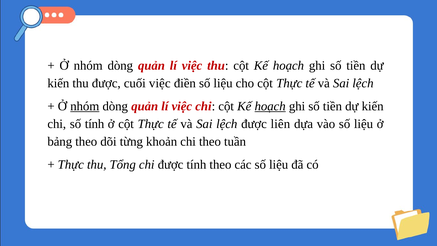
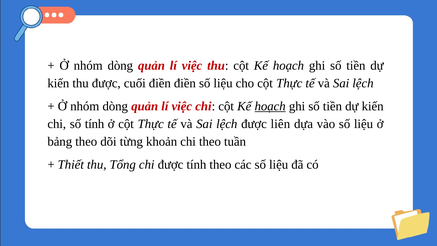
cuối việc: việc -> điền
nhóm at (85, 106) underline: present -> none
Thực at (71, 164): Thực -> Thiết
